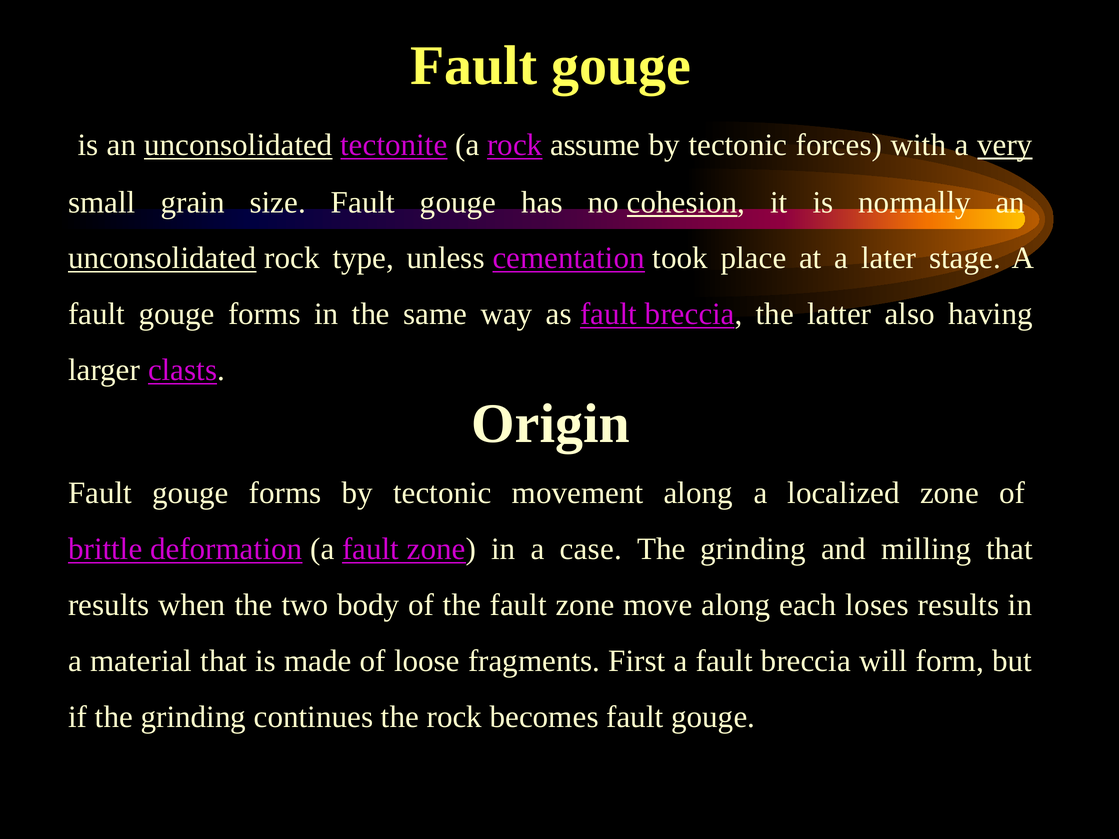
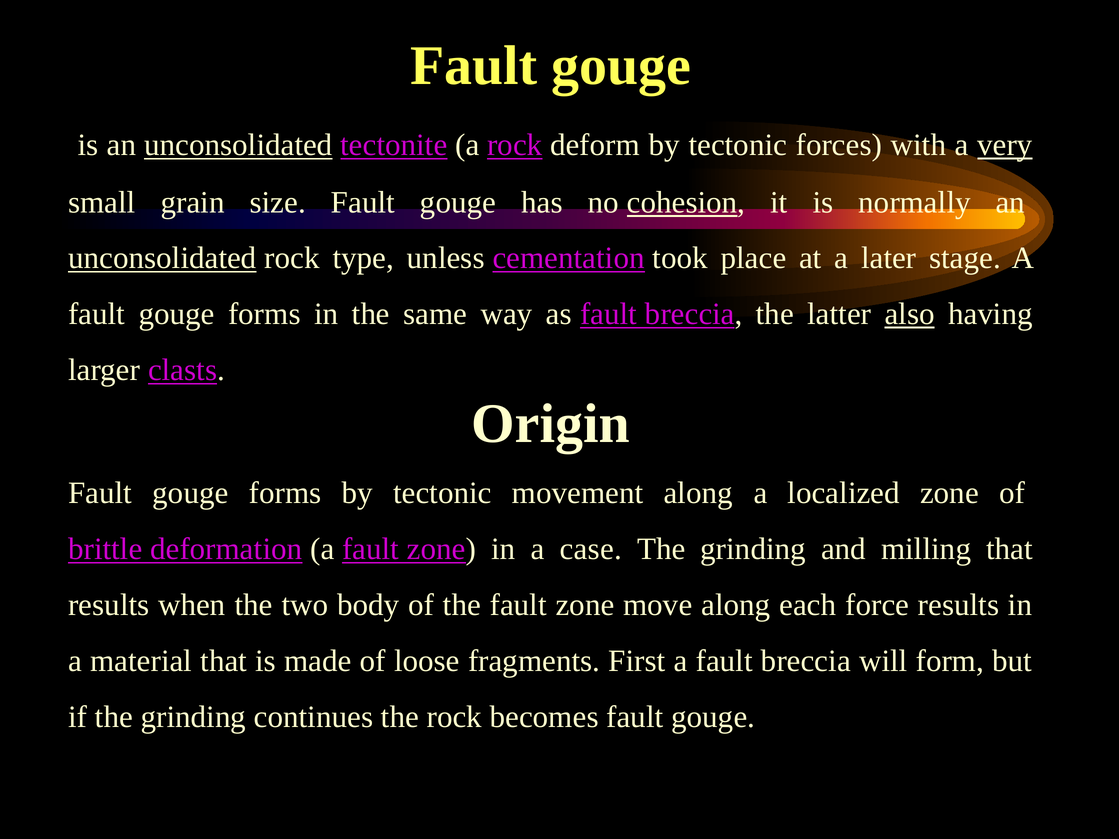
assume: assume -> deform
also underline: none -> present
loses: loses -> force
